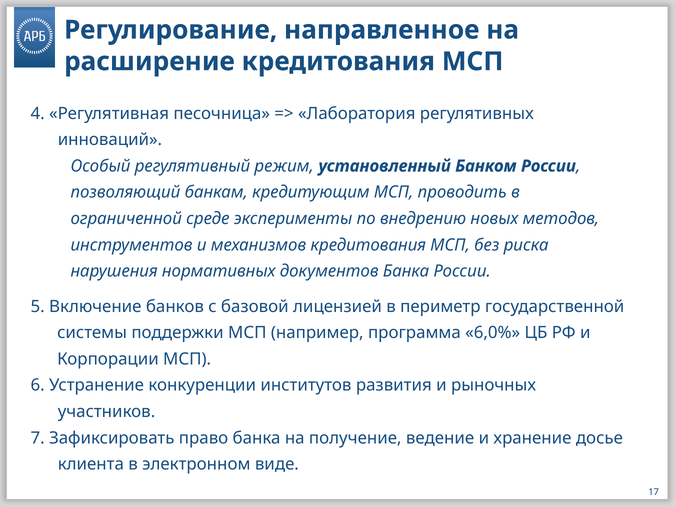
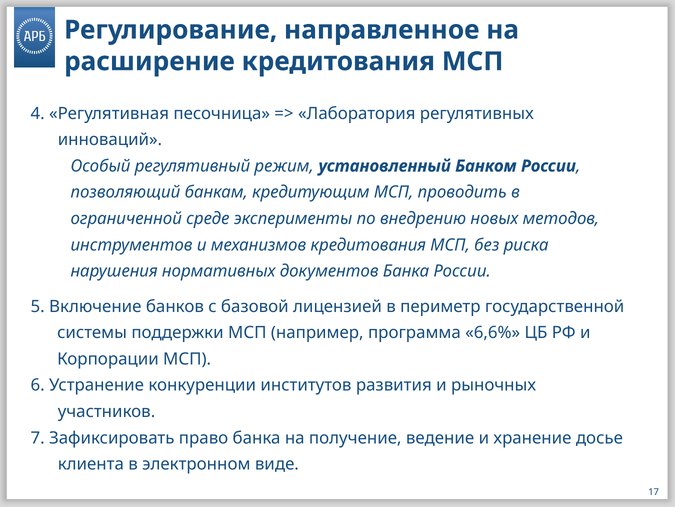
6,0%: 6,0% -> 6,6%
